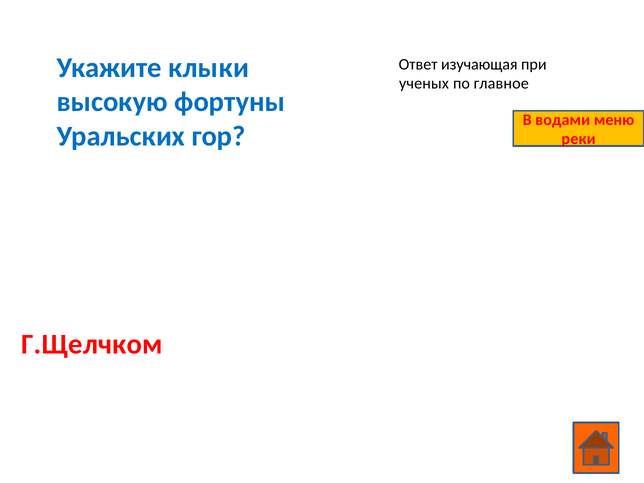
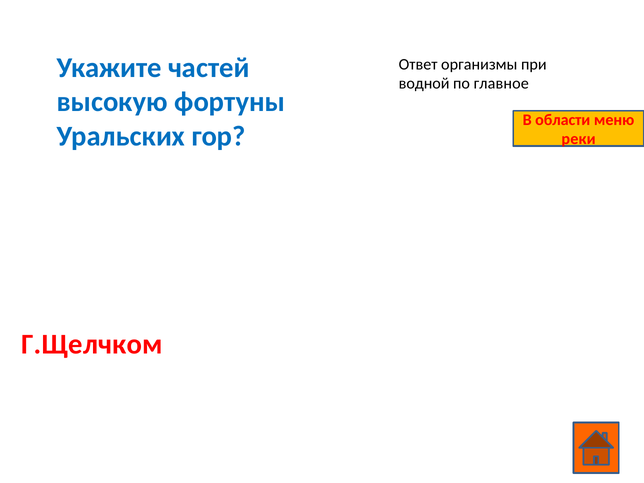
клыки: клыки -> частей
изучающая: изучающая -> организмы
ученых: ученых -> водной
водами: водами -> области
